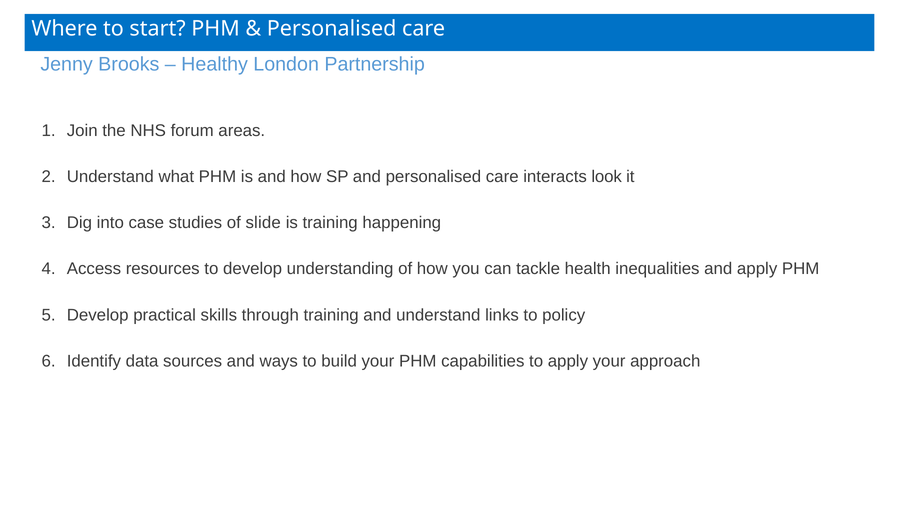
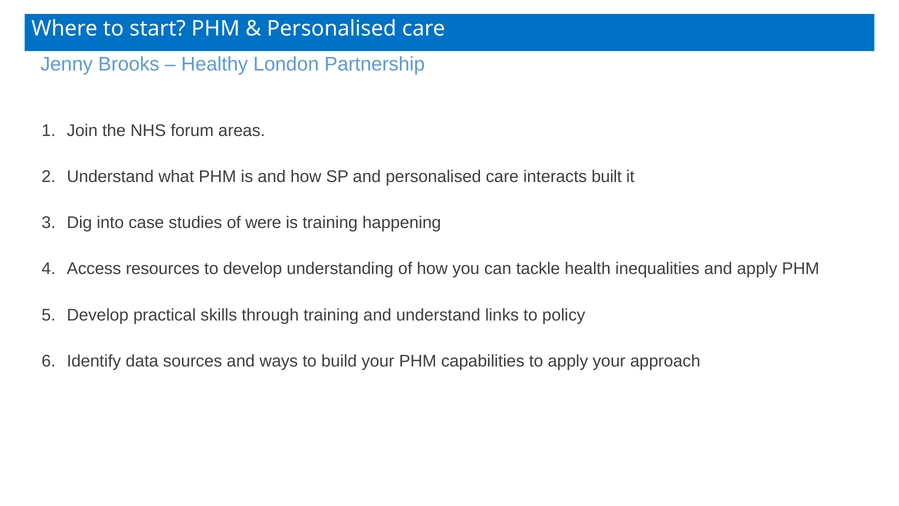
look: look -> built
slide: slide -> were
